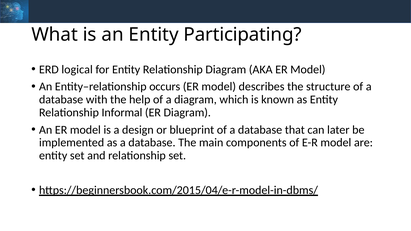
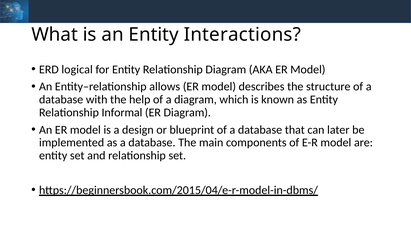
Participating: Participating -> Interactions
occurs: occurs -> allows
